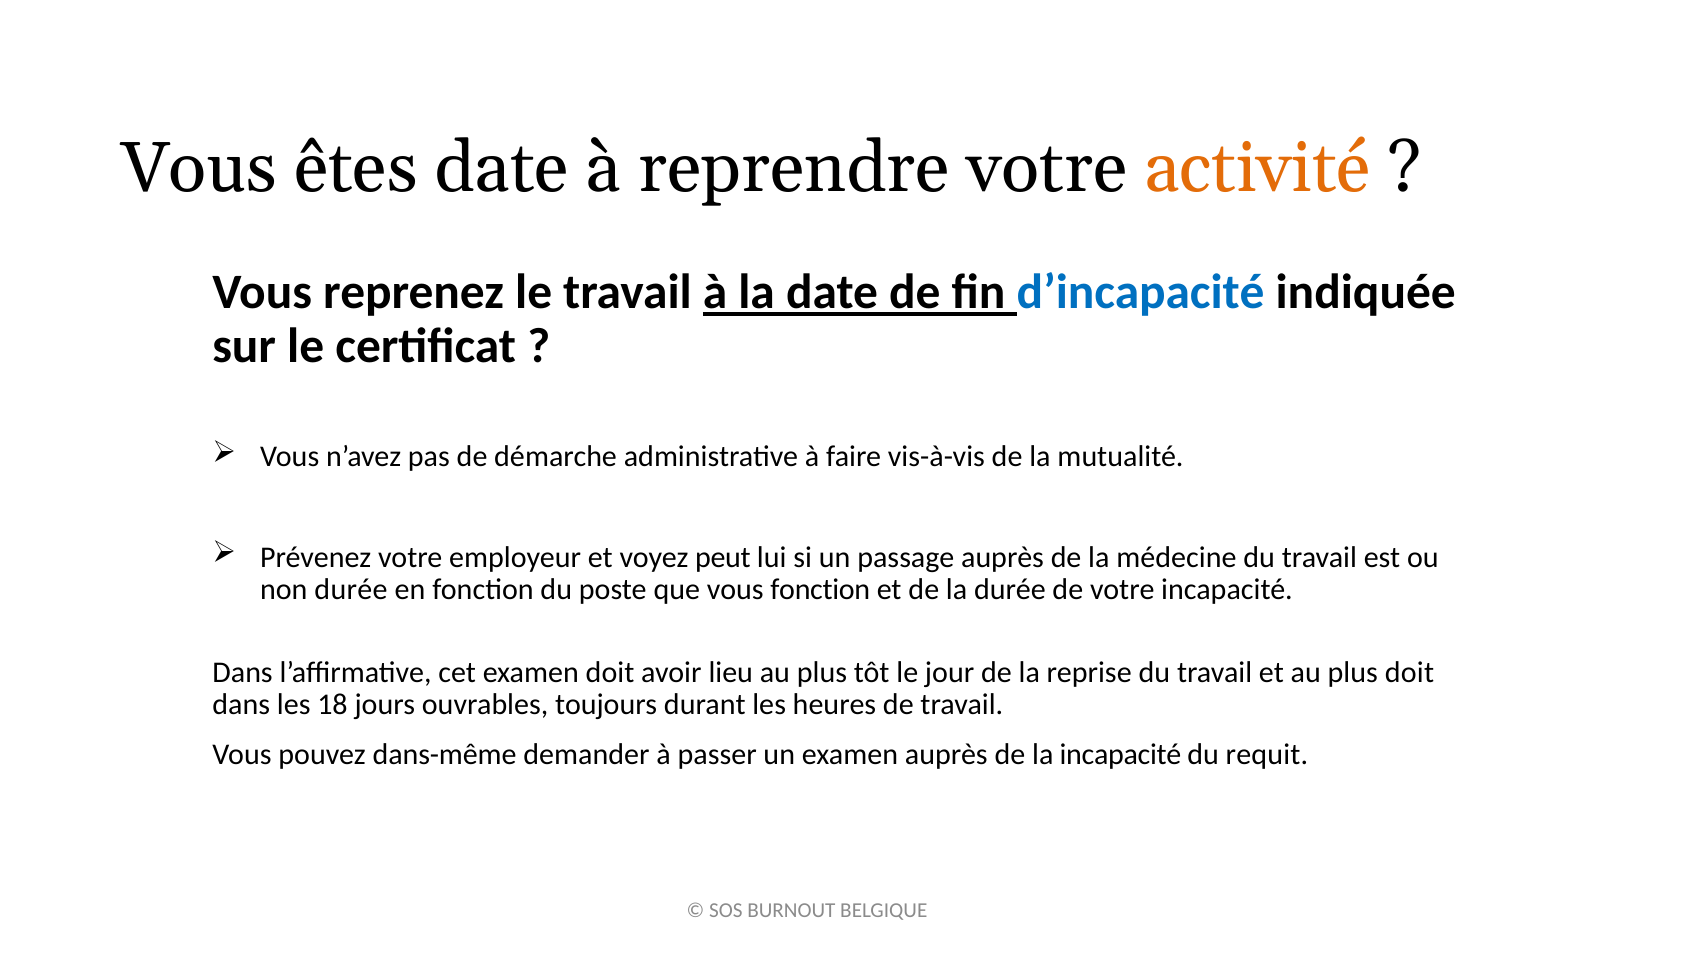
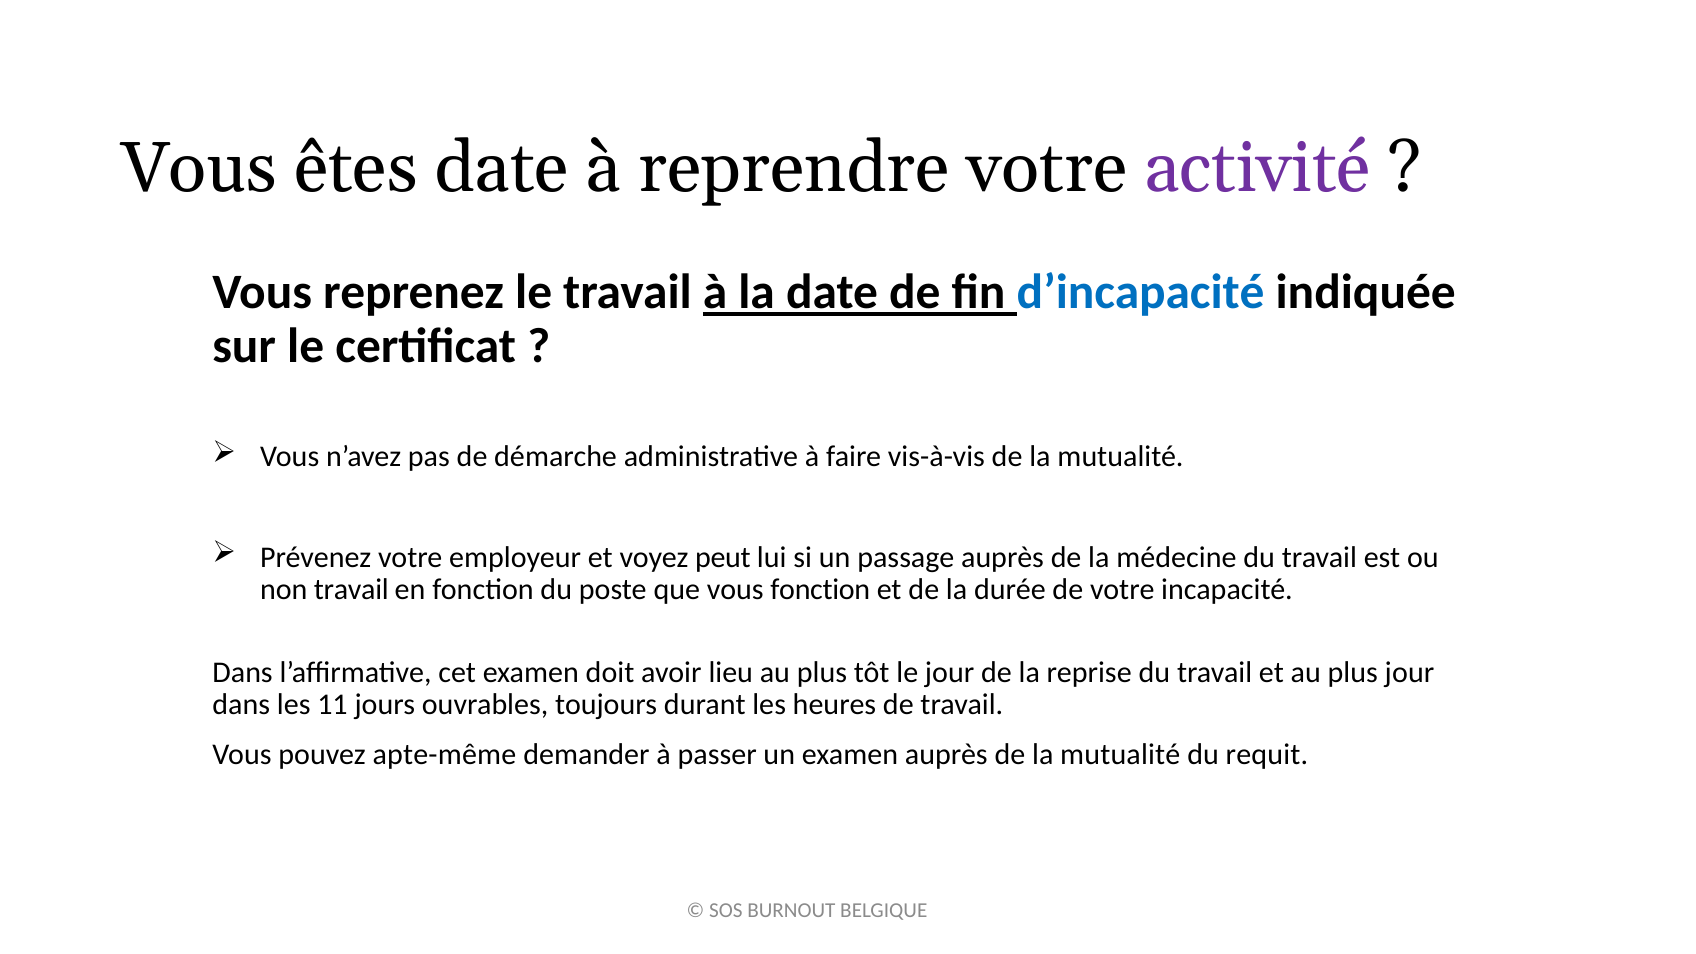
activité colour: orange -> purple
non durée: durée -> travail
plus doit: doit -> jour
18: 18 -> 11
dans-même: dans-même -> apte-même
auprès de la incapacité: incapacité -> mutualité
